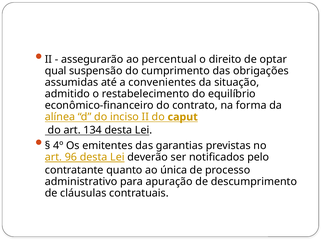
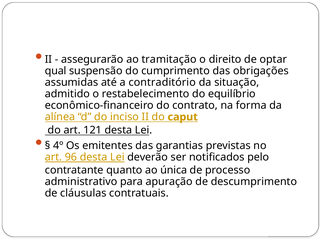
percentual: percentual -> tramitação
convenientes: convenientes -> contraditório
134: 134 -> 121
